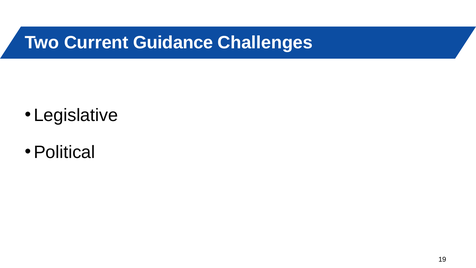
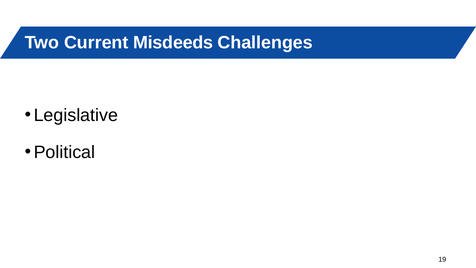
Guidance: Guidance -> Misdeeds
